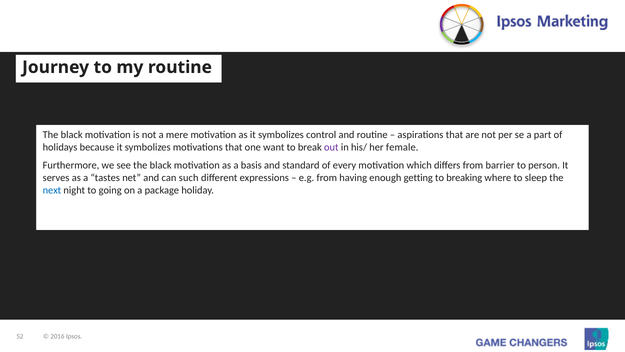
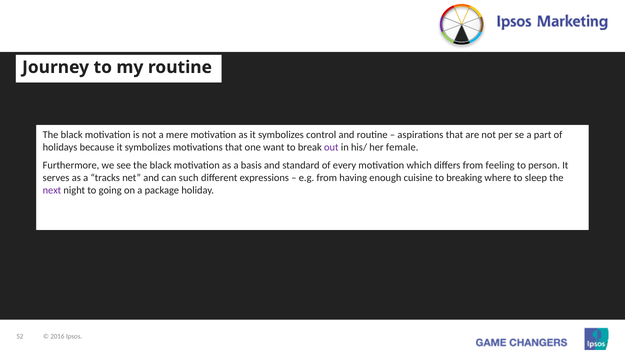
barrier: barrier -> feeling
tastes: tastes -> tracks
getting: getting -> cuisine
next colour: blue -> purple
